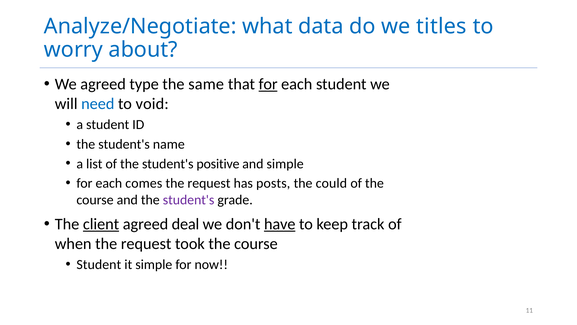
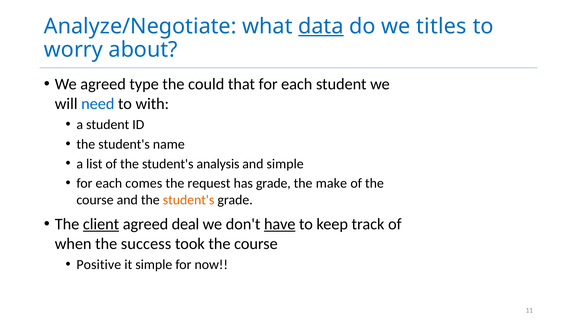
data underline: none -> present
same: same -> could
for at (268, 84) underline: present -> none
void: void -> with
positive: positive -> analysis
has posts: posts -> grade
could: could -> make
student's at (189, 200) colour: purple -> orange
when the request: request -> success
Student at (99, 264): Student -> Positive
